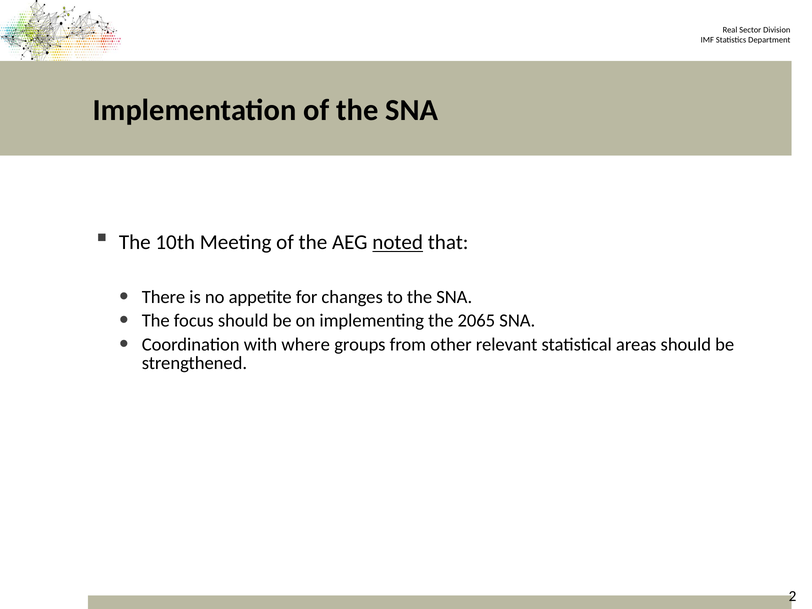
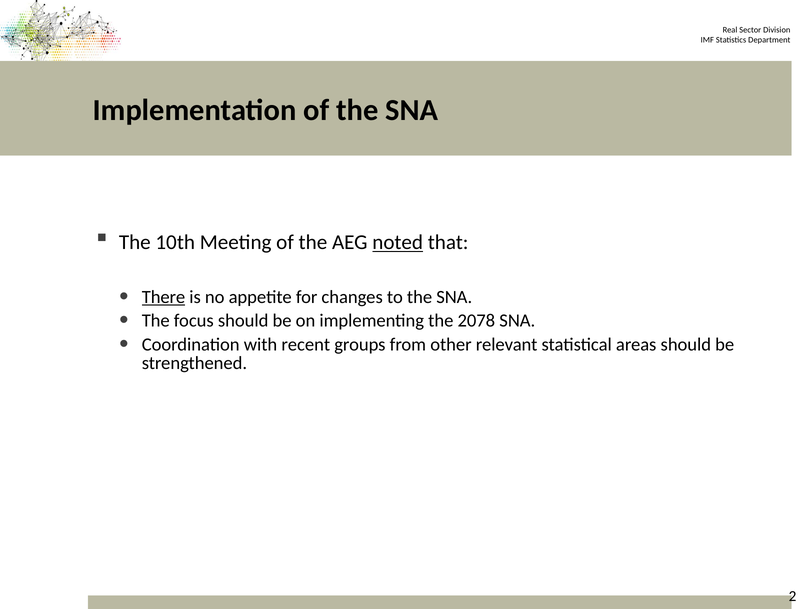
There underline: none -> present
2065: 2065 -> 2078
where: where -> recent
